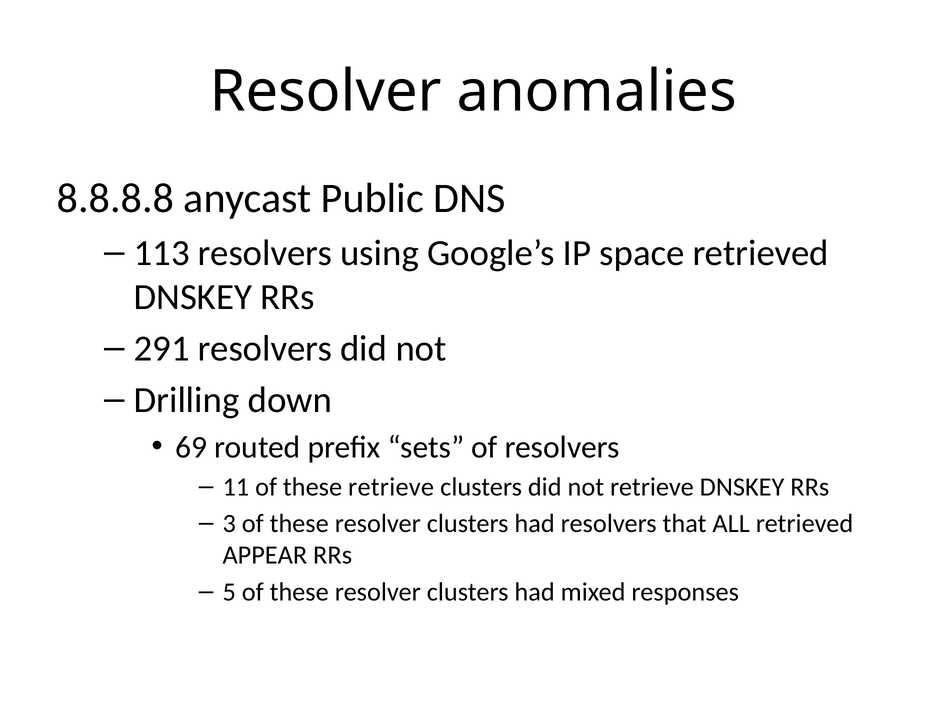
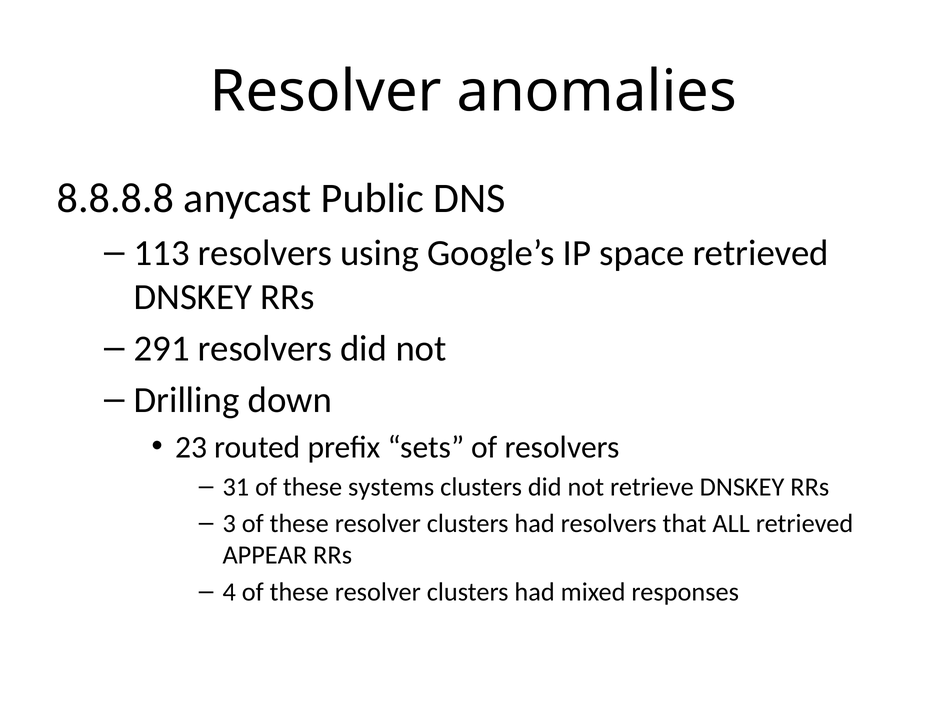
69: 69 -> 23
11: 11 -> 31
these retrieve: retrieve -> systems
5: 5 -> 4
